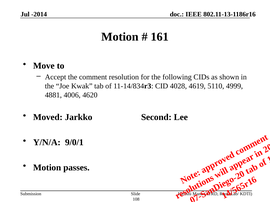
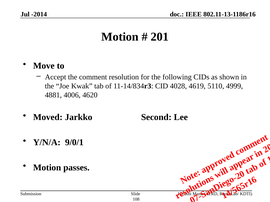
161: 161 -> 201
